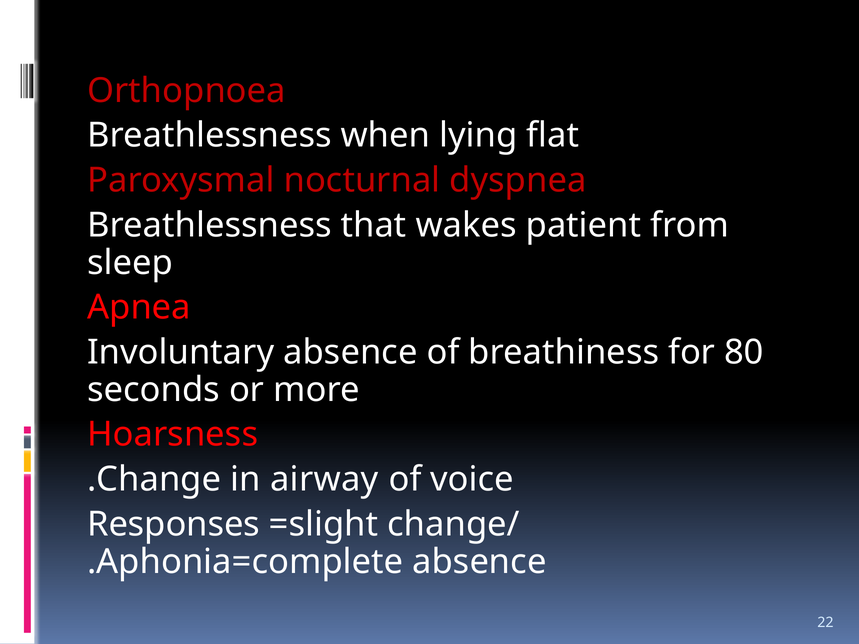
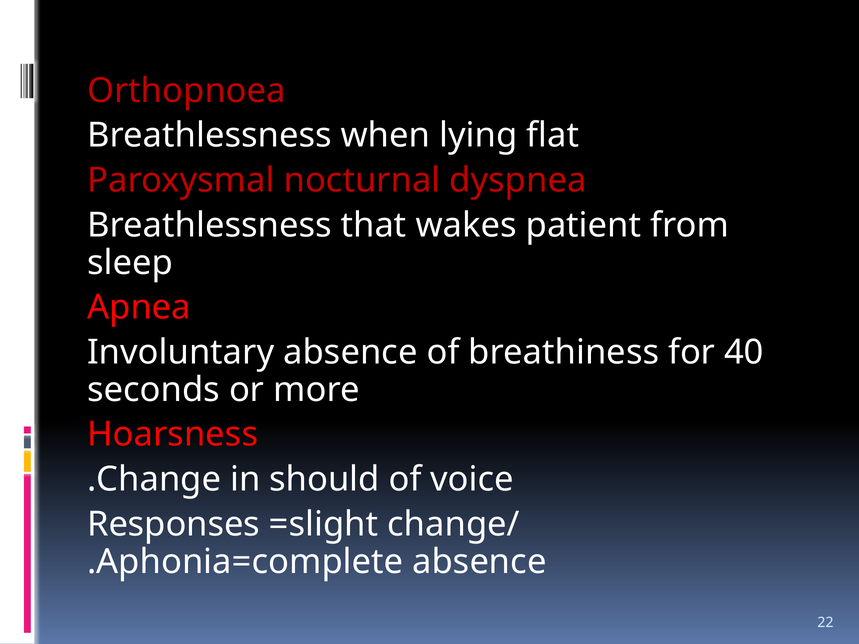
80: 80 -> 40
airway: airway -> should
